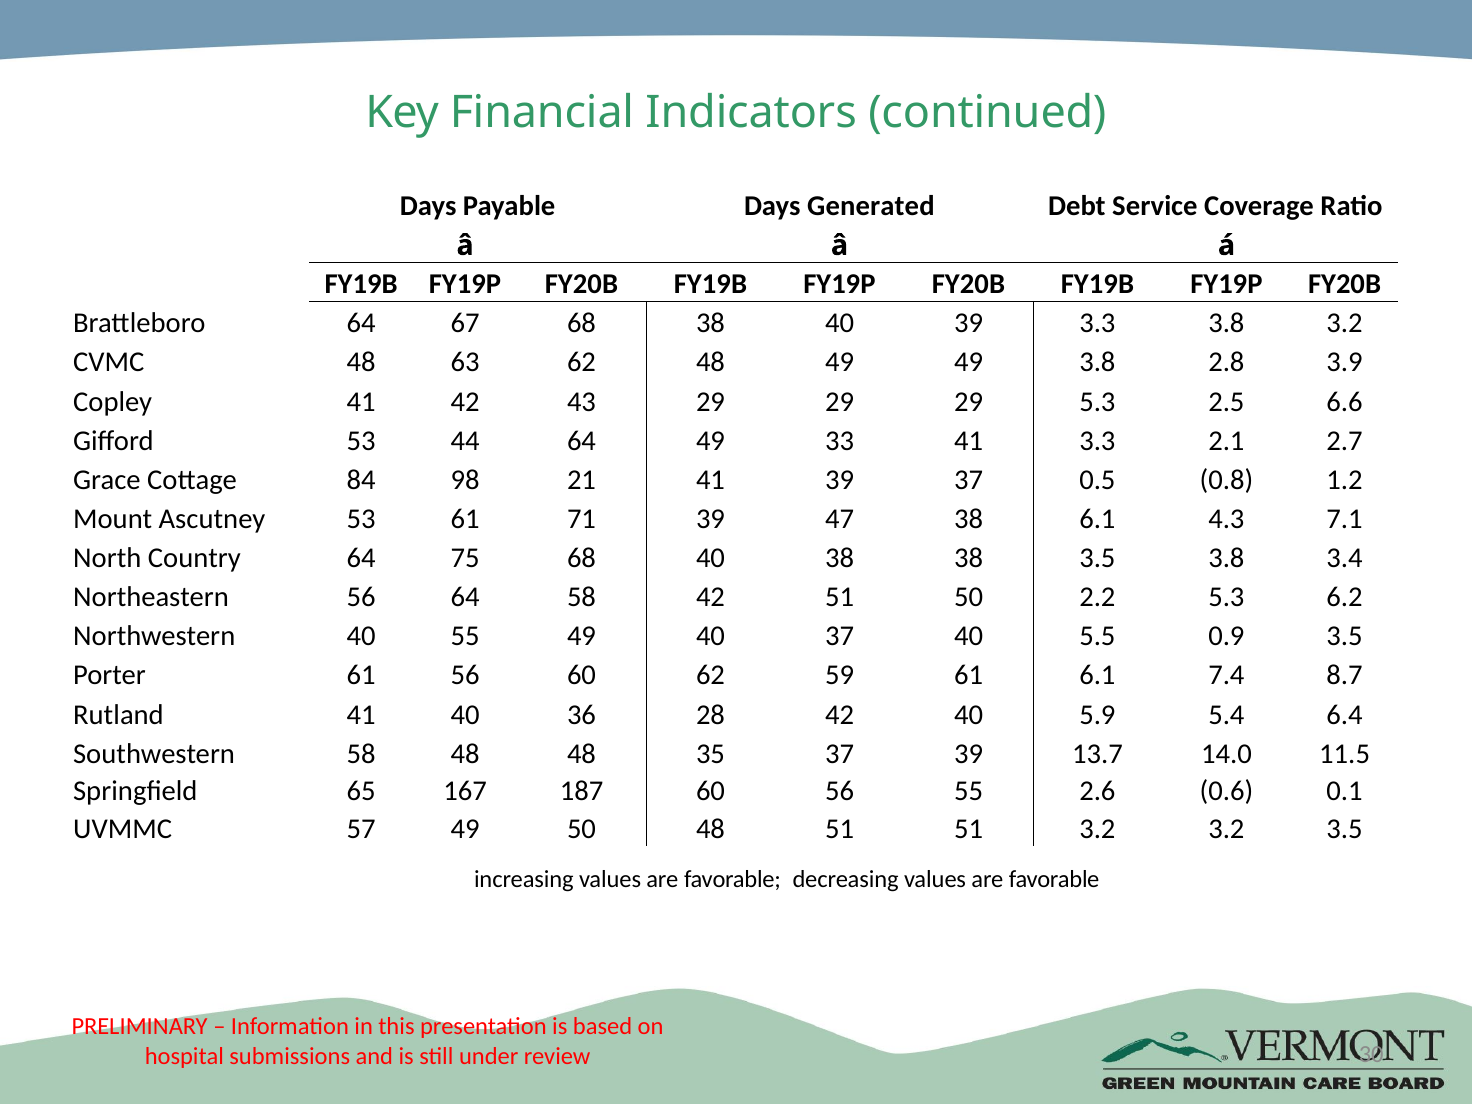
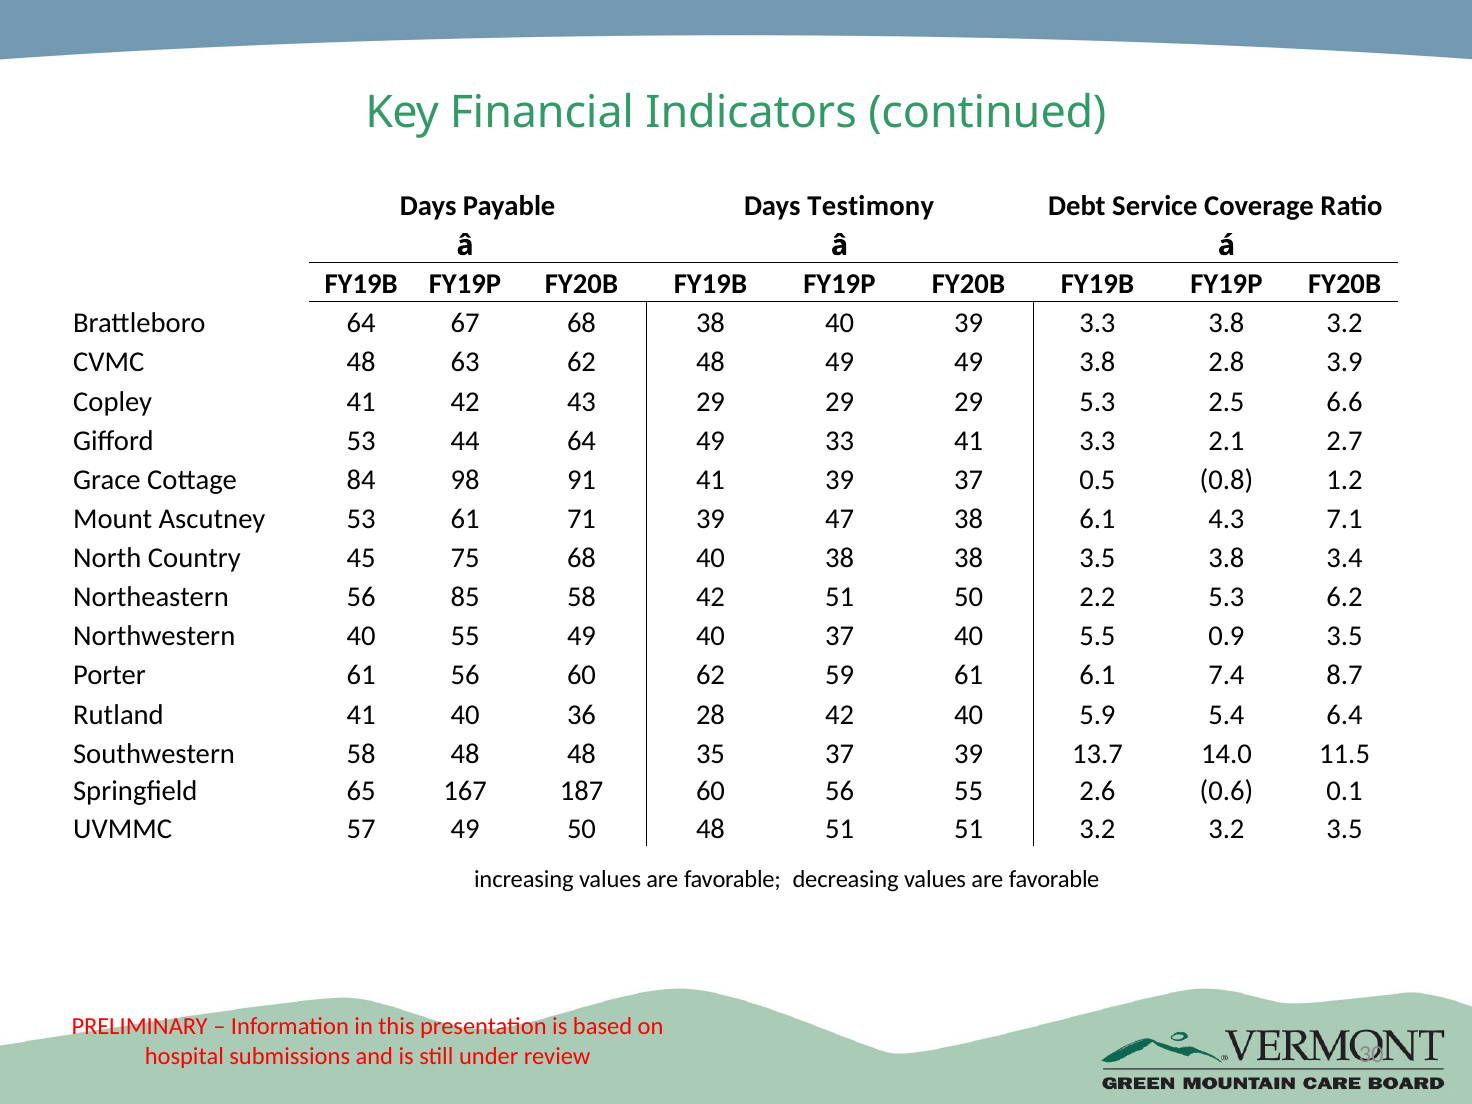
Generated: Generated -> Testimony
21: 21 -> 91
Country 64: 64 -> 45
56 64: 64 -> 85
